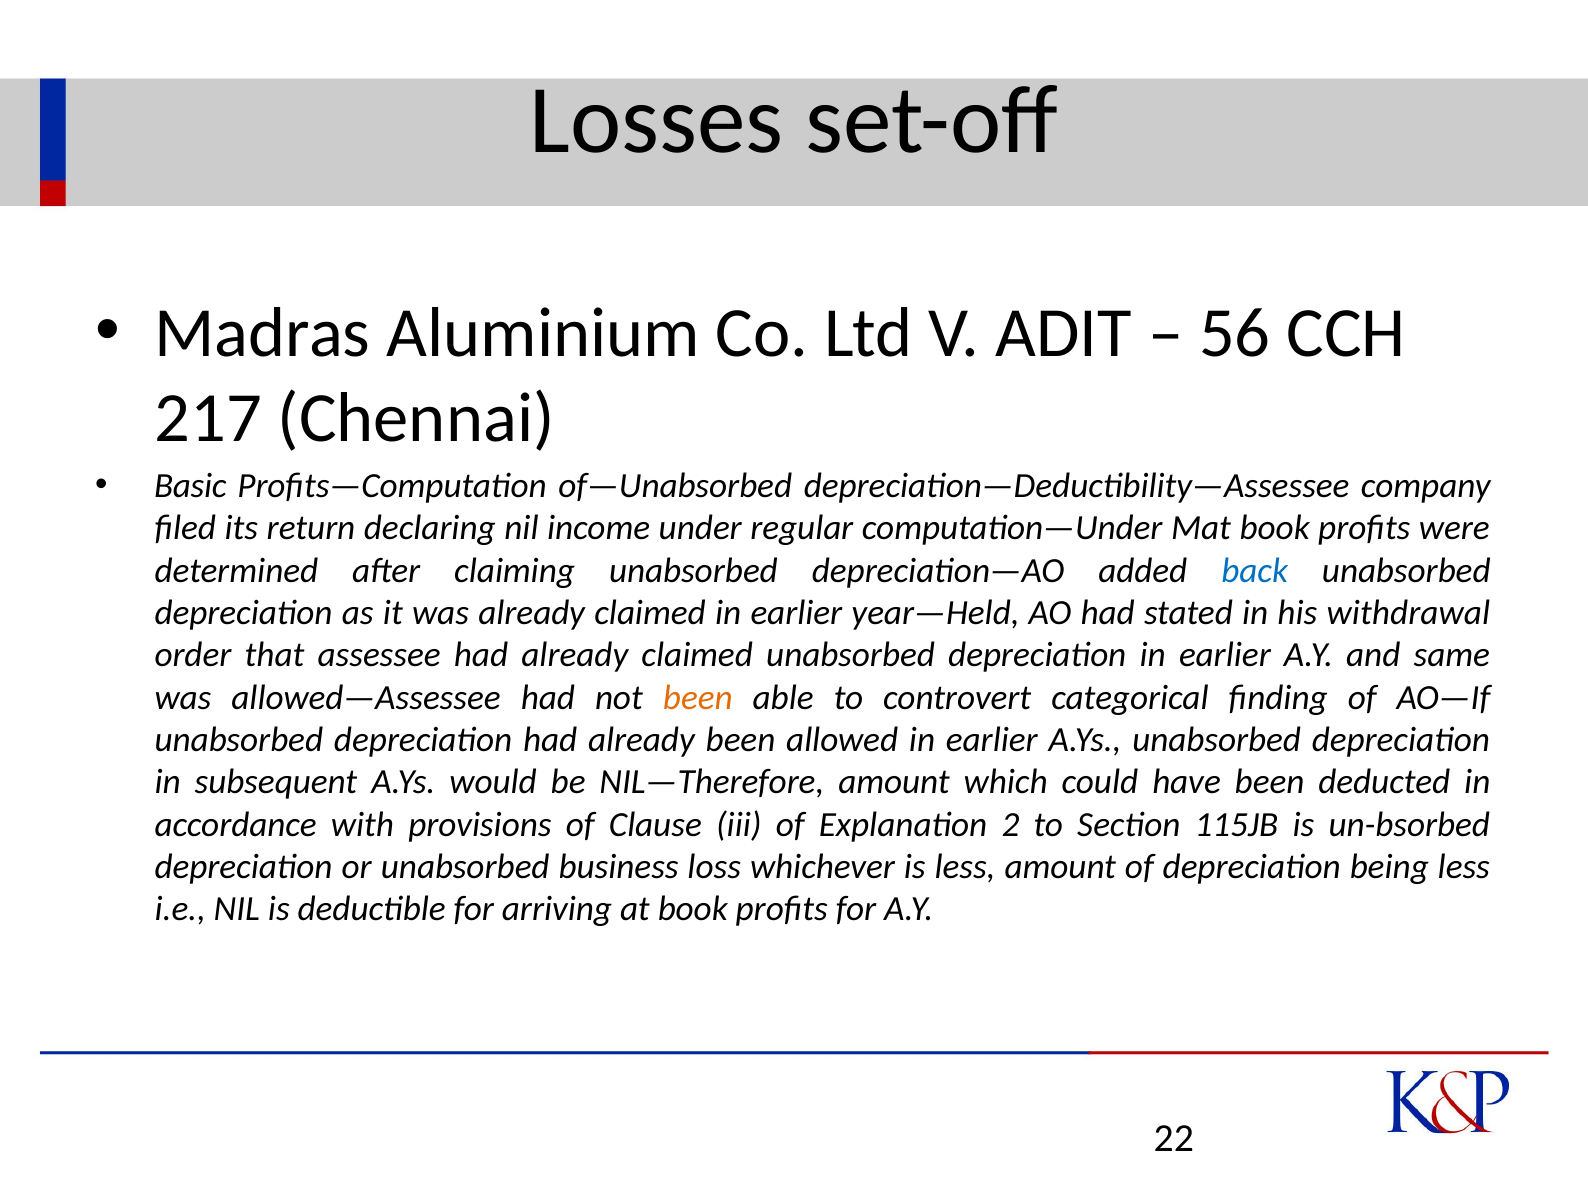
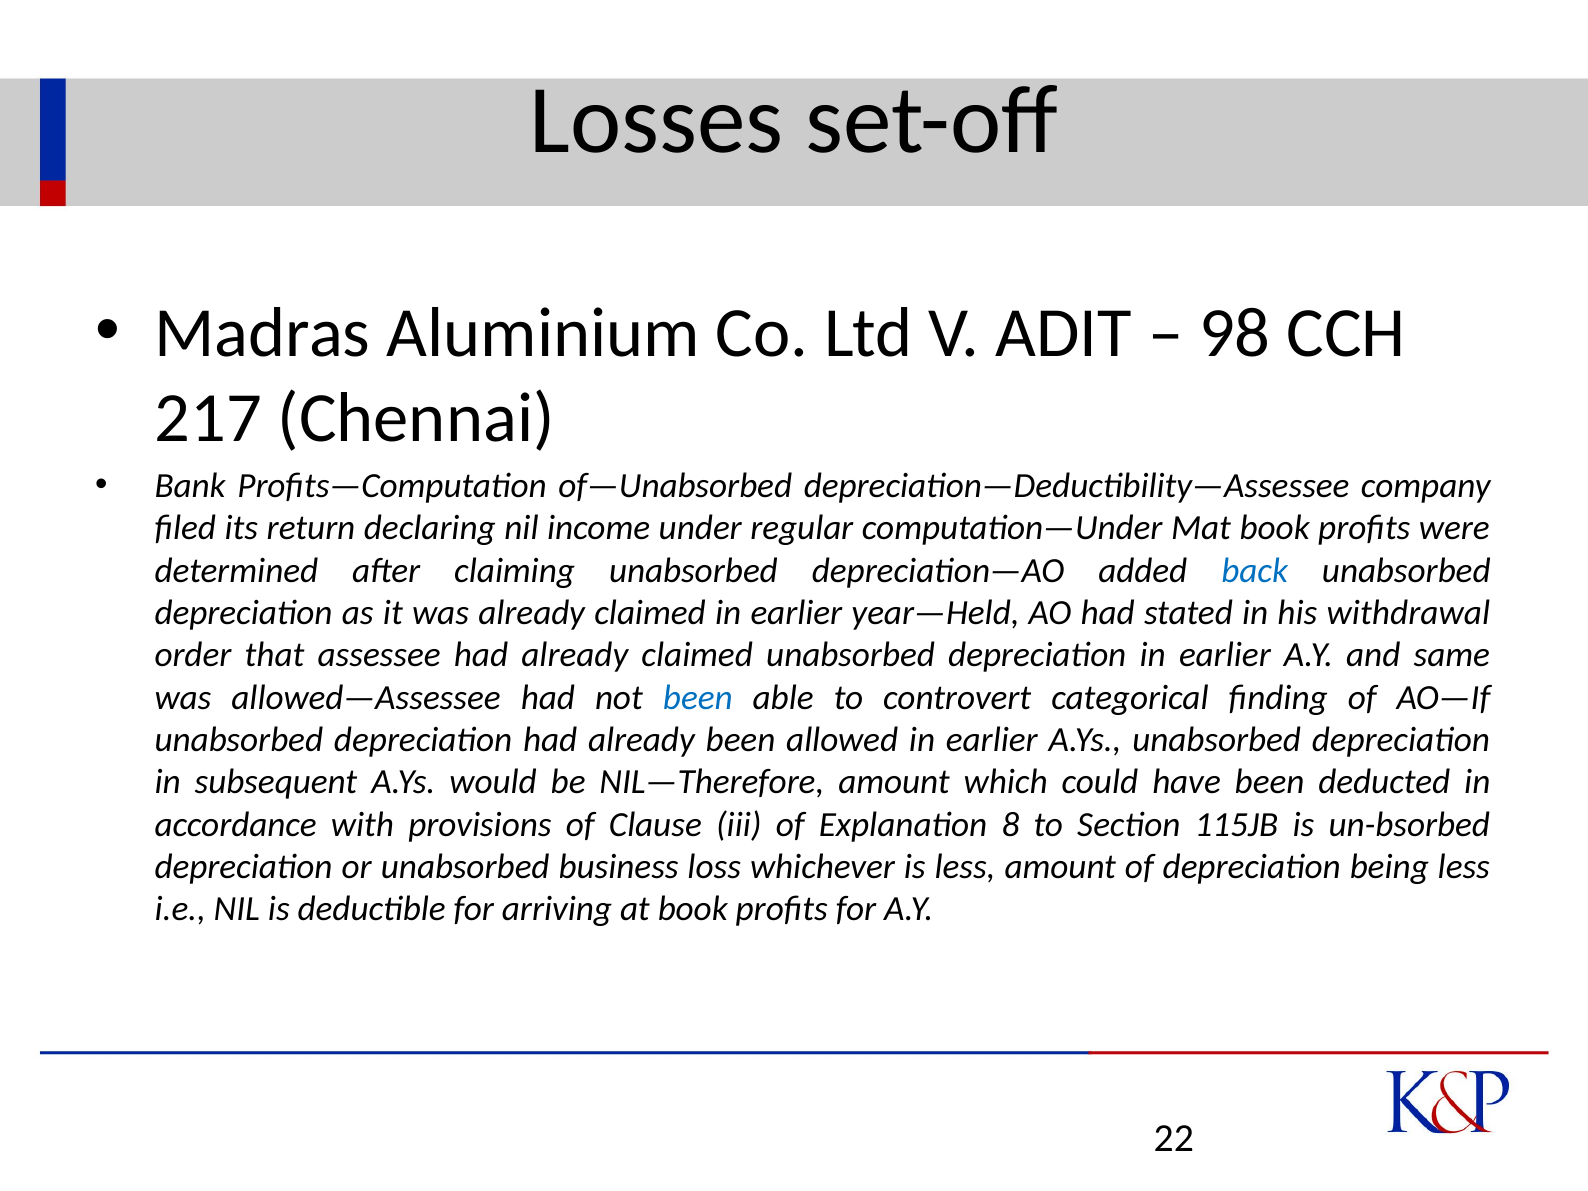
56: 56 -> 98
Basic: Basic -> Bank
been at (698, 697) colour: orange -> blue
2: 2 -> 8
